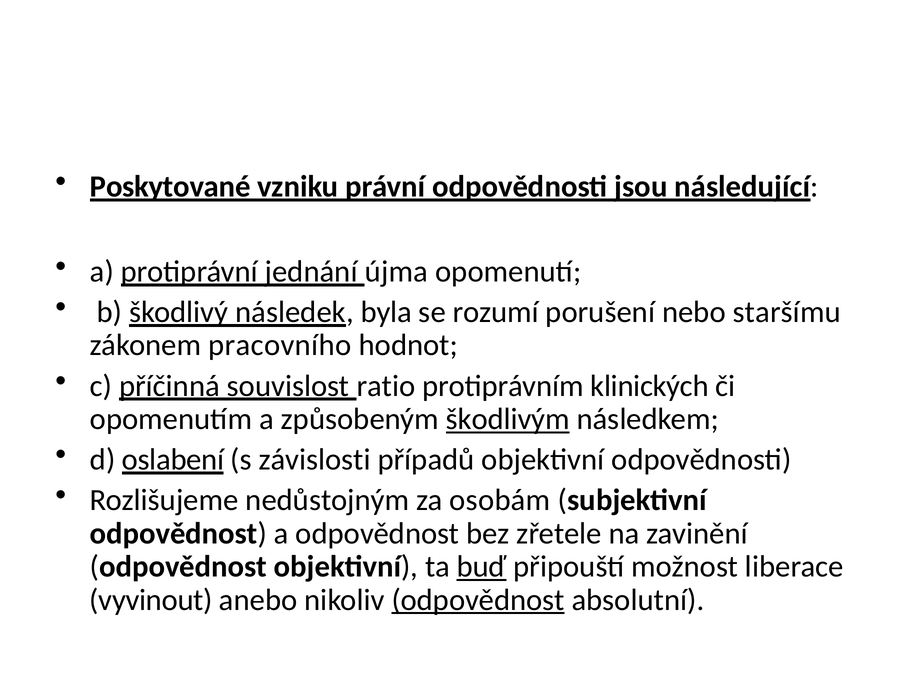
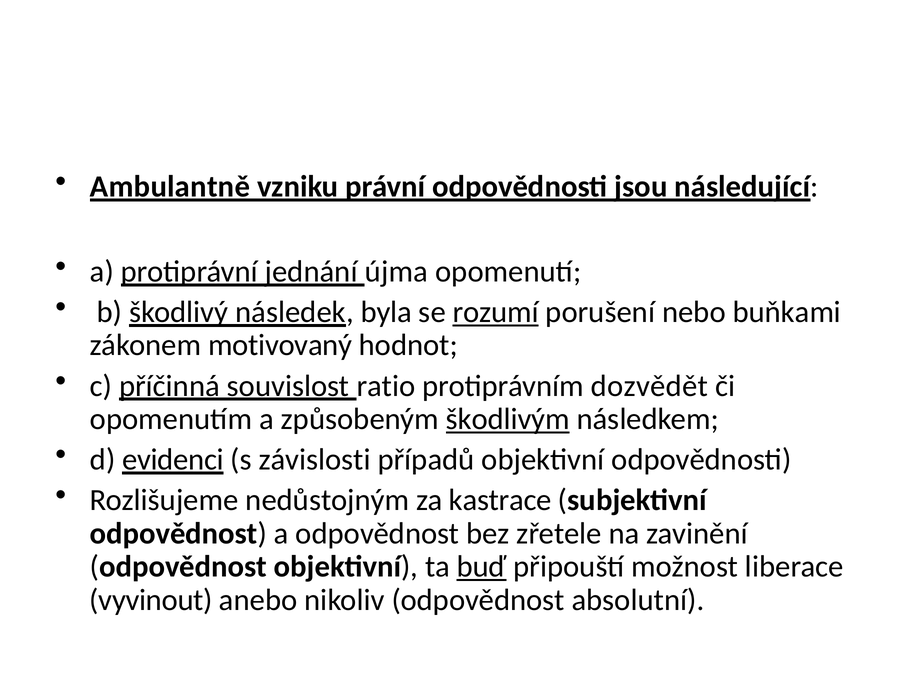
Poskytované: Poskytované -> Ambulantně
rozumí underline: none -> present
staršímu: staršímu -> buňkami
pracovního: pracovního -> motivovaný
klinických: klinických -> dozvědět
oslabení: oslabení -> evidenci
osobám: osobám -> kastrace
odpovědnost at (478, 599) underline: present -> none
